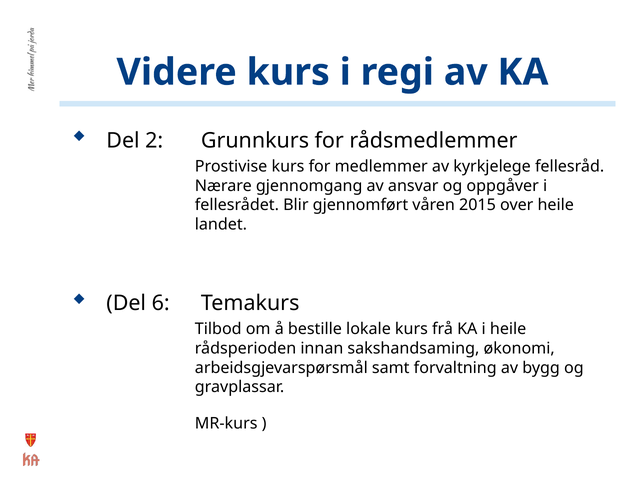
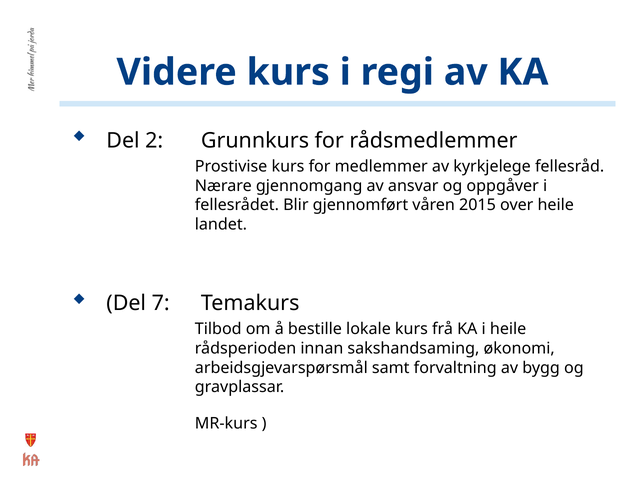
6: 6 -> 7
